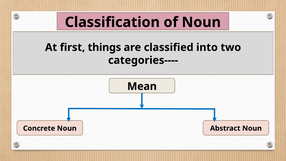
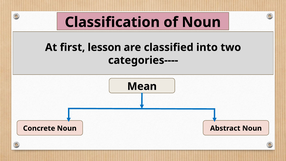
things: things -> lesson
